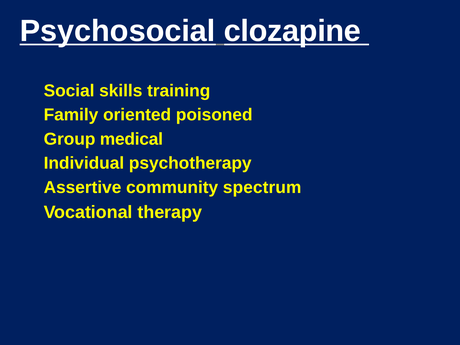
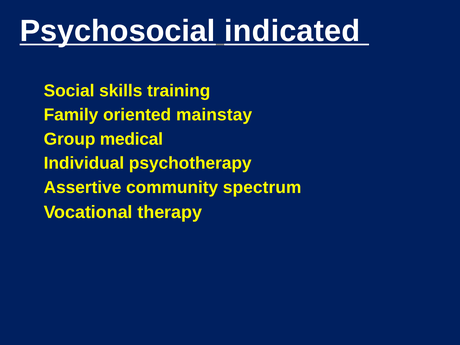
clozapine: clozapine -> indicated
poisoned: poisoned -> mainstay
